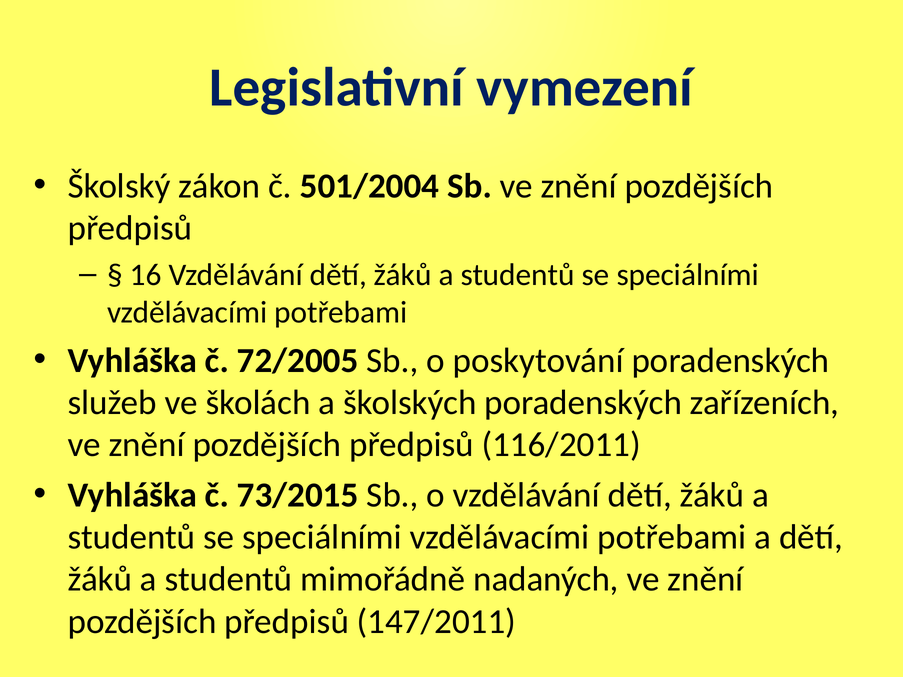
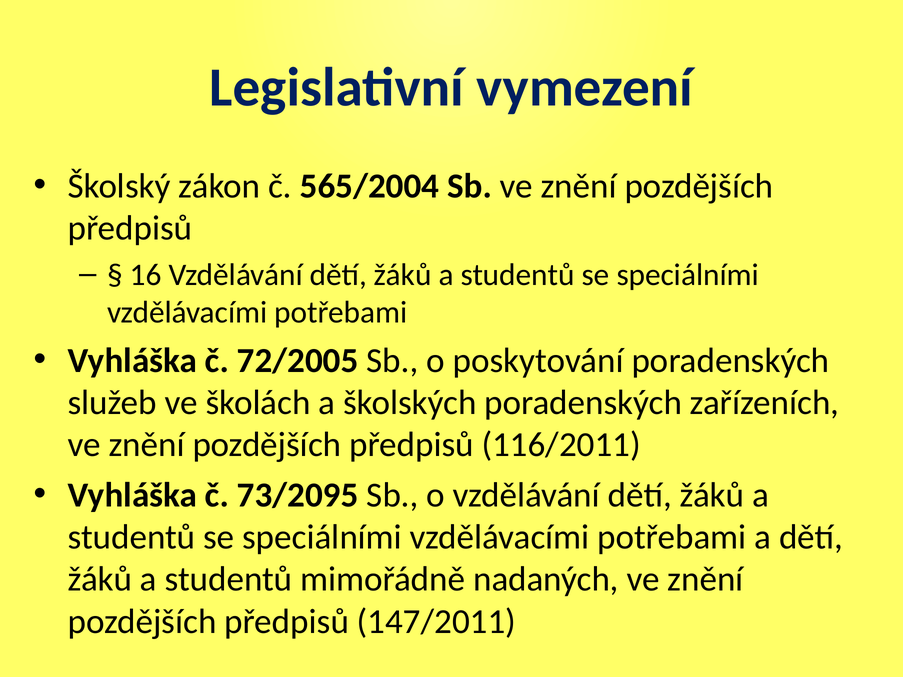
501/2004: 501/2004 -> 565/2004
73/2015: 73/2015 -> 73/2095
